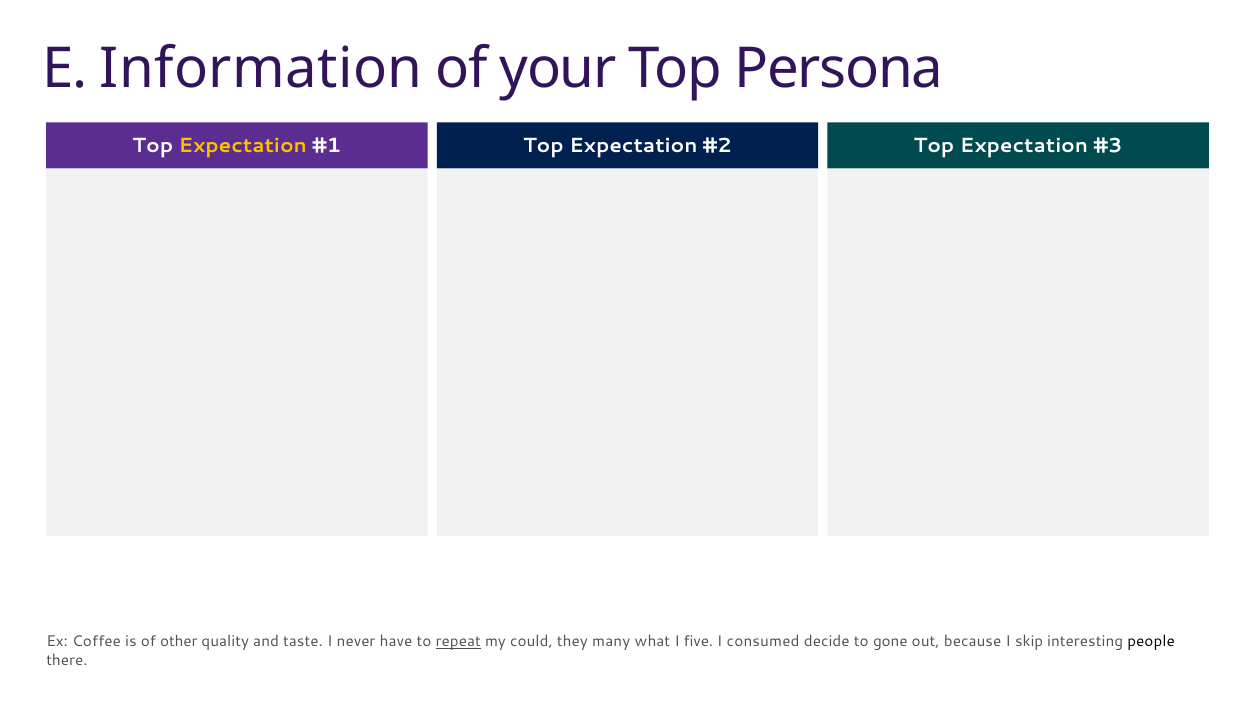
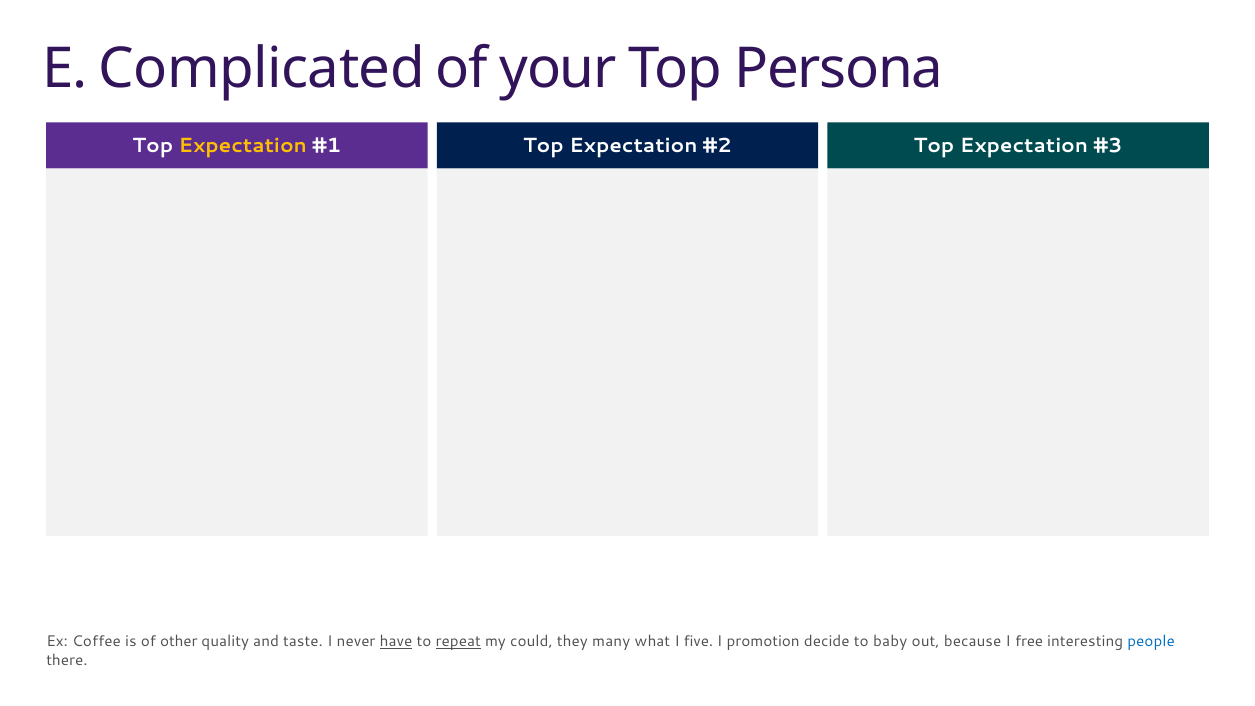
Information: Information -> Complicated
have underline: none -> present
consumed: consumed -> promotion
gone: gone -> baby
skip: skip -> free
people colour: black -> blue
